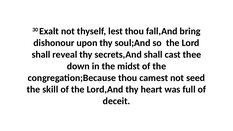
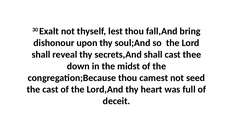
the skill: skill -> cast
